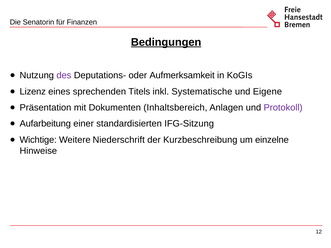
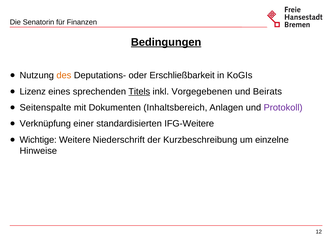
des colour: purple -> orange
Aufmerksamkeit: Aufmerksamkeit -> Erschließbarkeit
Titels underline: none -> present
Systematische: Systematische -> Vorgegebenen
Eigene: Eigene -> Beirats
Präsentation: Präsentation -> Seitenspalte
Aufarbeitung: Aufarbeitung -> Verknüpfung
IFG-Sitzung: IFG-Sitzung -> IFG-Weitere
